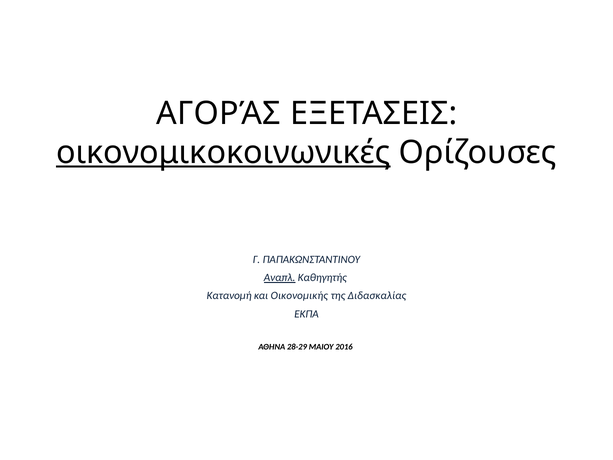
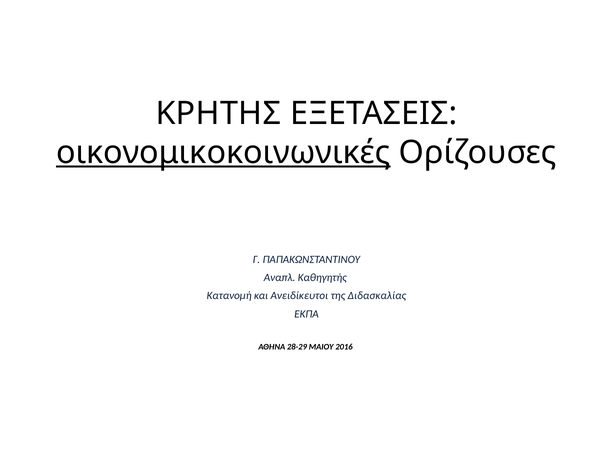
ΑΓΟΡΆΣ: ΑΓΟΡΆΣ -> ΚΡΗΤΗΣ
Αναπλ underline: present -> none
Οικονομικής: Οικονομικής -> Ανειδίκευτοι
